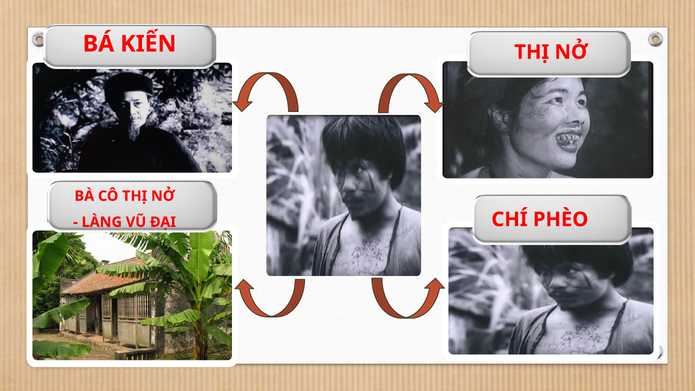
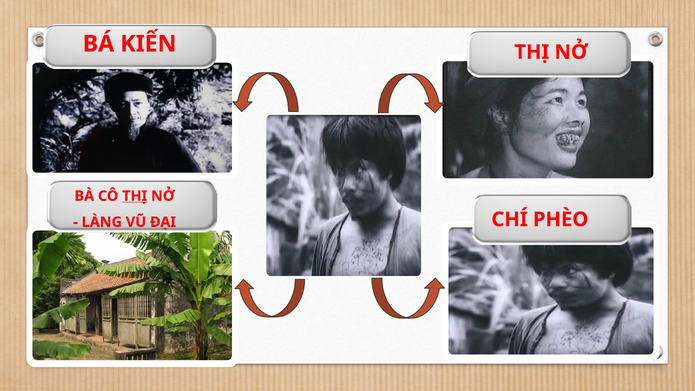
THỊ at (135, 196) underline: none -> present
